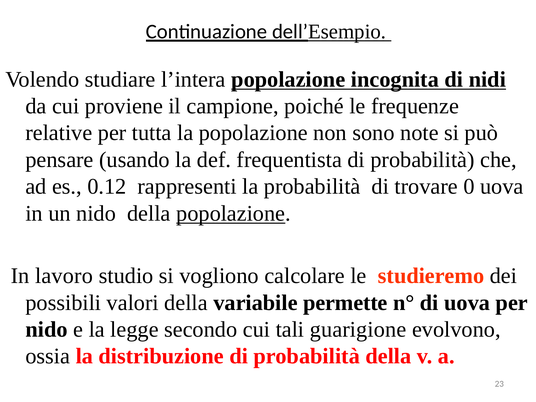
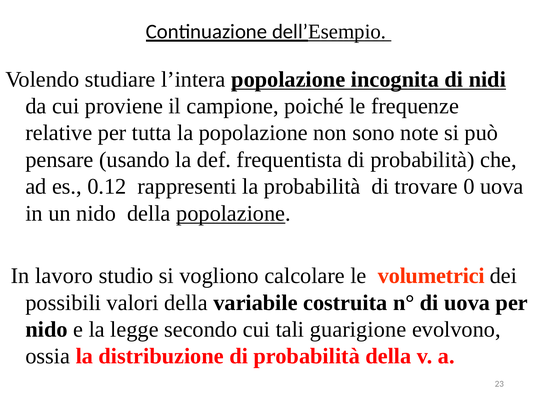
studieremo: studieremo -> volumetrici
permette: permette -> costruita
